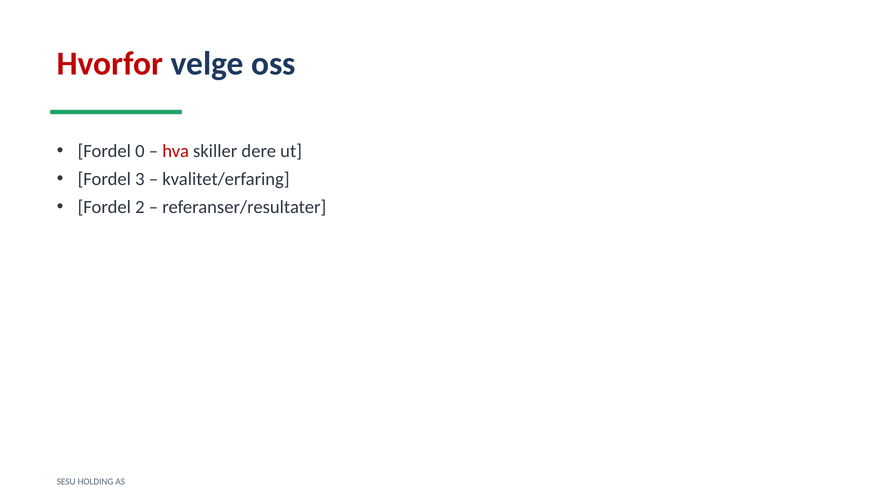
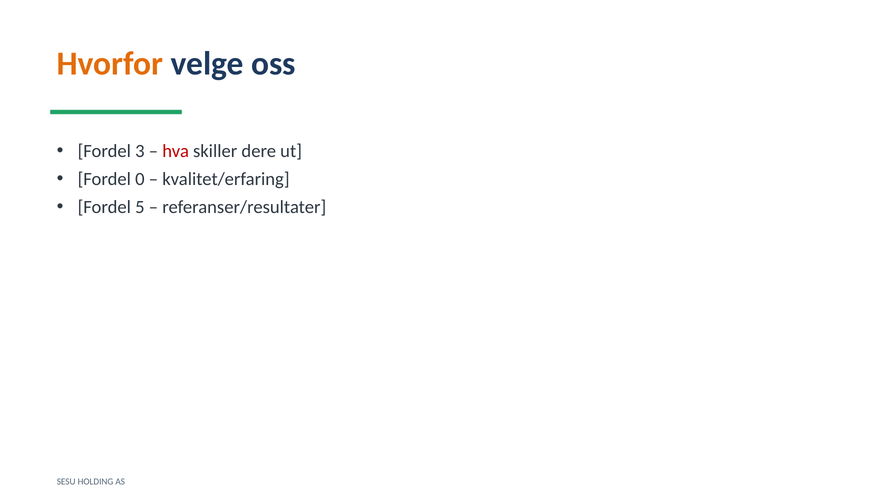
Hvorfor colour: red -> orange
0: 0 -> 3
3: 3 -> 0
2: 2 -> 5
